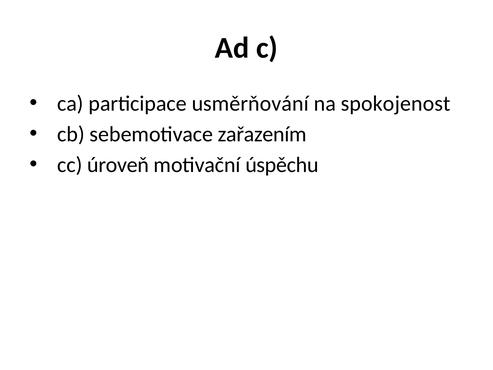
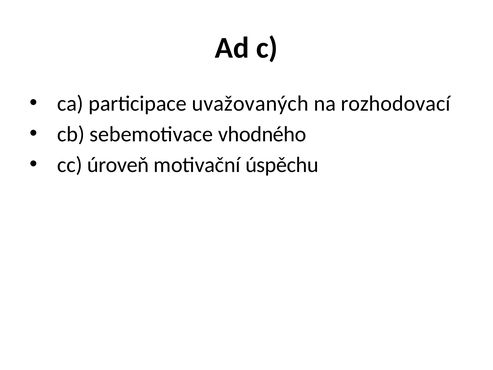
usměrňování: usměrňování -> uvažovaných
spokojenost: spokojenost -> rozhodovací
zařazením: zařazením -> vhodného
